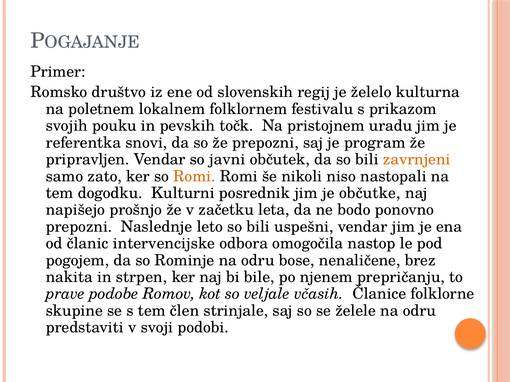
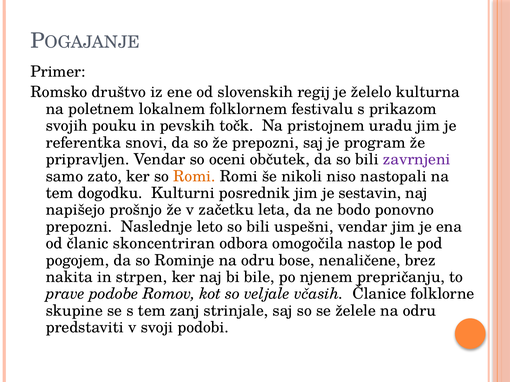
javni: javni -> oceni
zavrnjeni colour: orange -> purple
občutke: občutke -> sestavin
intervencijske: intervencijske -> skoncentriran
člen: člen -> zanj
